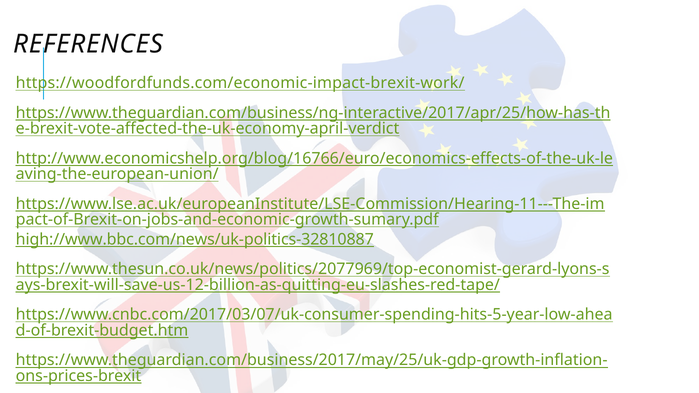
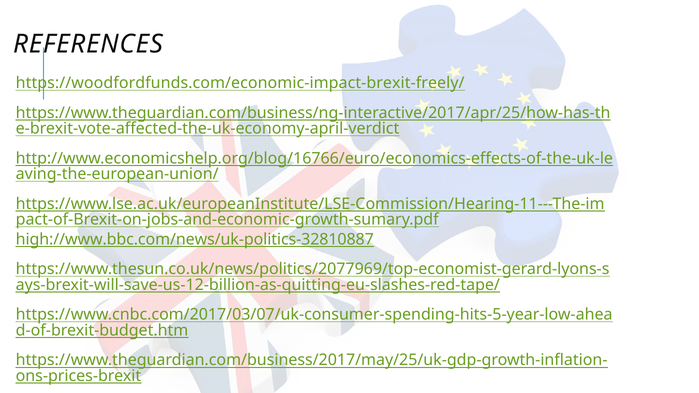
https://woodfordfunds.com/economic-impact-brexit-work/: https://woodfordfunds.com/economic-impact-brexit-work/ -> https://woodfordfunds.com/economic-impact-brexit-freely/
